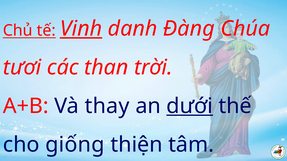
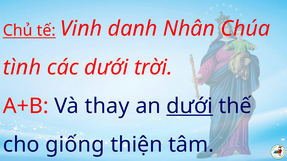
Vinh underline: present -> none
Đàng: Đàng -> Nhân
tươi: tươi -> tình
các than: than -> dưới
